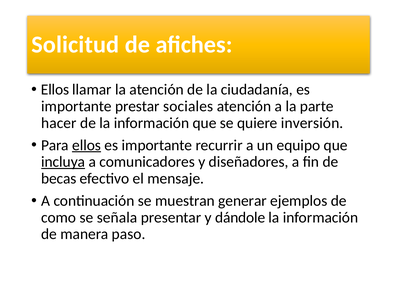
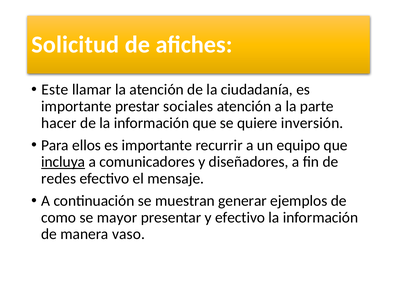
Ellos at (55, 89): Ellos -> Este
ellos at (87, 145) underline: present -> none
becas: becas -> redes
señala: señala -> mayor
y dándole: dándole -> efectivo
paso: paso -> vaso
